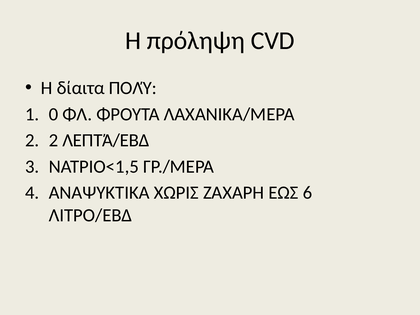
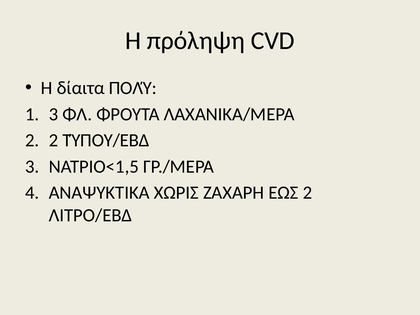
1 0: 0 -> 3
ΛΕΠΤΆ/ΕΒΔ: ΛΕΠΤΆ/ΕΒΔ -> ΤΎΠΟΥ/ΕΒΔ
ΕΩΣ 6: 6 -> 2
